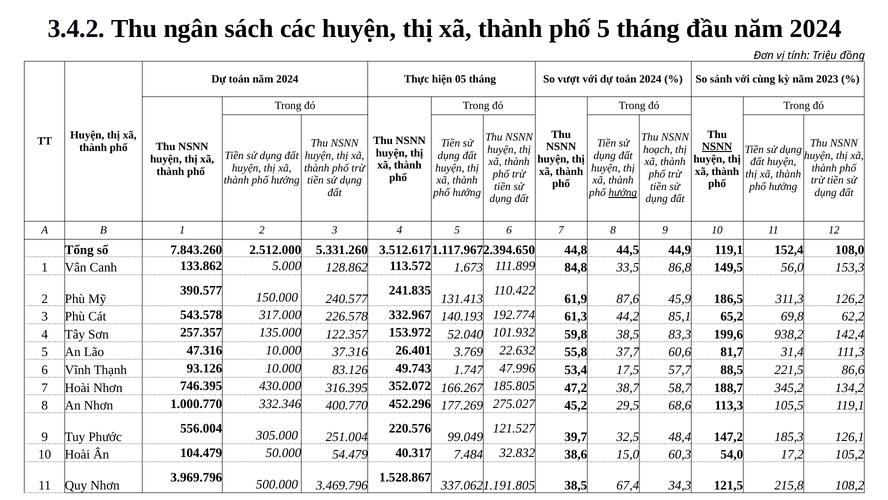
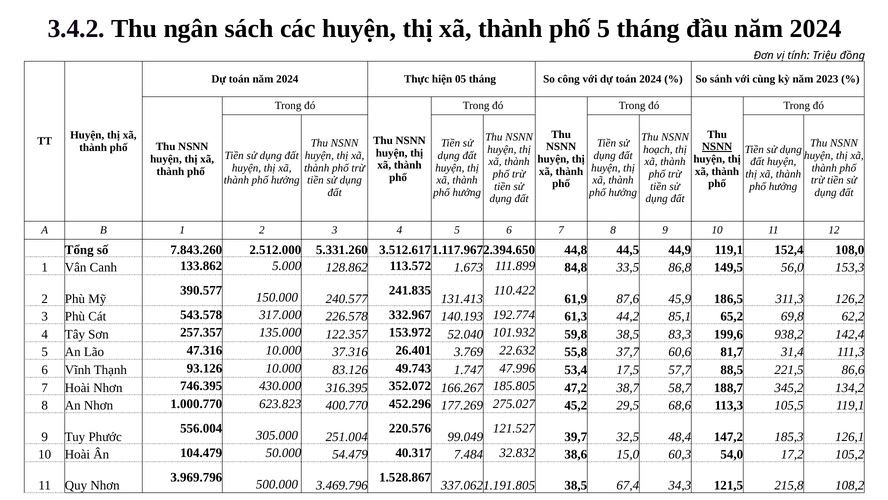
vượt: vượt -> công
hưởng at (623, 192) underline: present -> none
332.346: 332.346 -> 623.823
